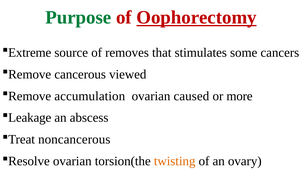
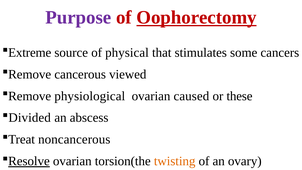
Purpose colour: green -> purple
removes: removes -> physical
accumulation: accumulation -> physiological
more: more -> these
Leakage: Leakage -> Divided
Resolve underline: none -> present
